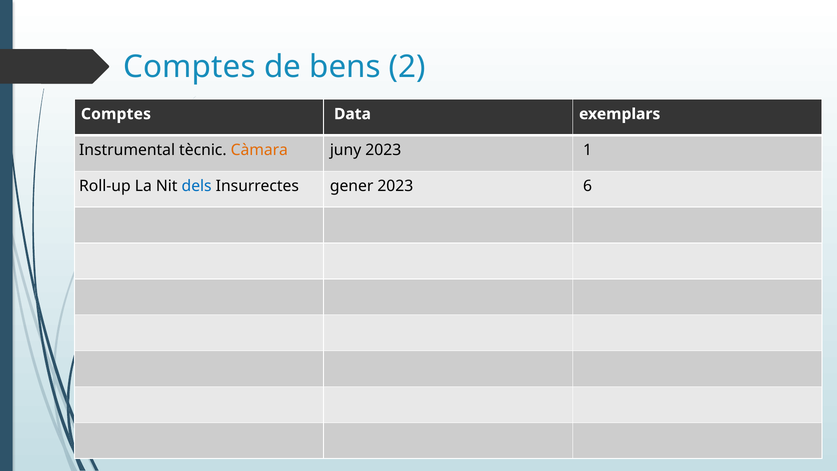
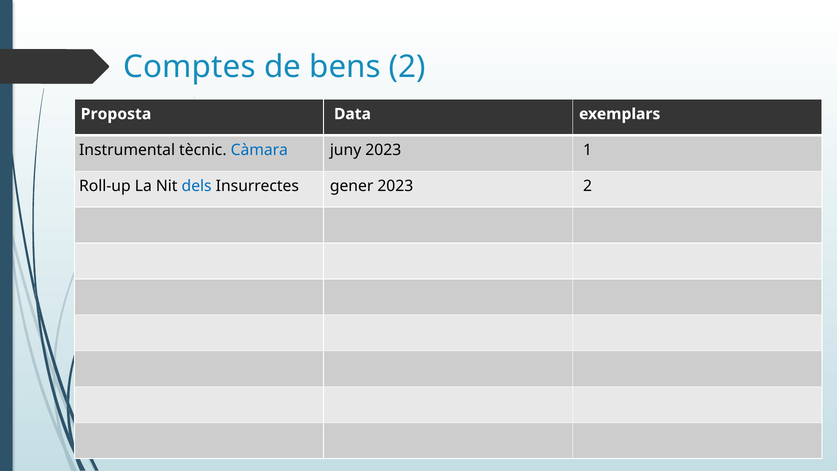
Comptes at (116, 114): Comptes -> Proposta
Càmara colour: orange -> blue
2023 6: 6 -> 2
